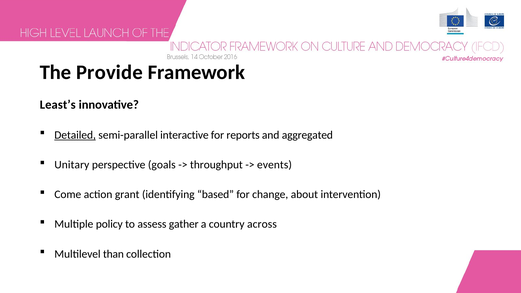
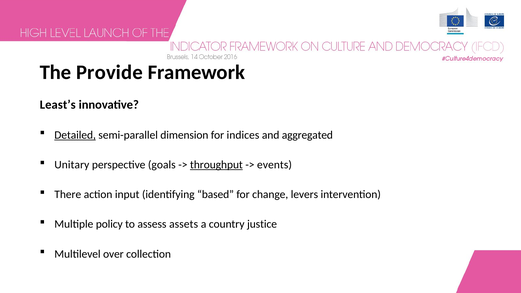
interactive: interactive -> dimension
reports: reports -> indices
throughput underline: none -> present
Come: Come -> There
grant: grant -> input
about: about -> levers
gather: gather -> assets
across: across -> justice
than: than -> over
